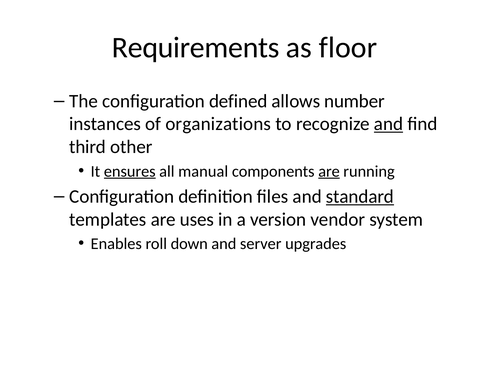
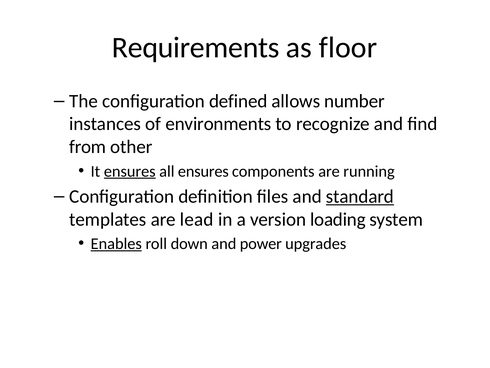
organizations: organizations -> environments
and at (389, 124) underline: present -> none
third: third -> from
all manual: manual -> ensures
are at (329, 171) underline: present -> none
uses: uses -> lead
vendor: vendor -> loading
Enables underline: none -> present
server: server -> power
